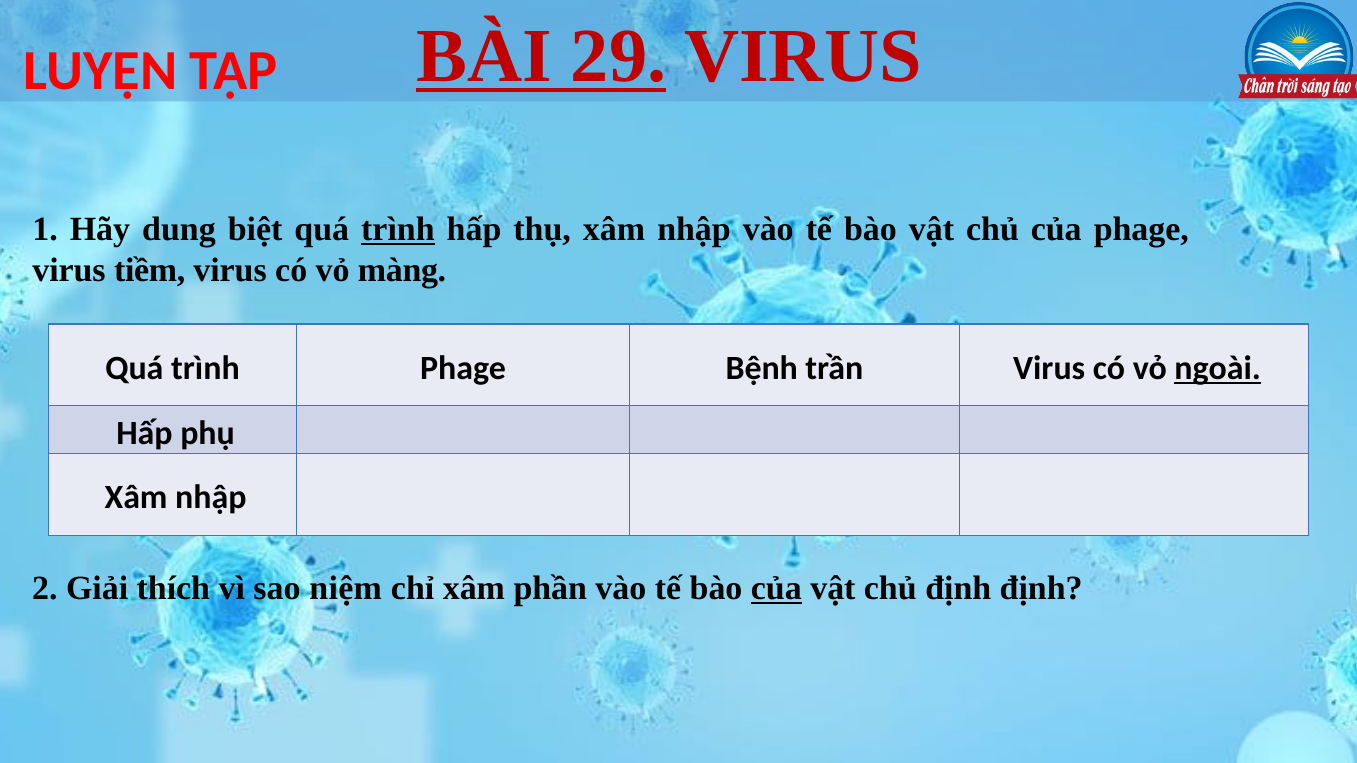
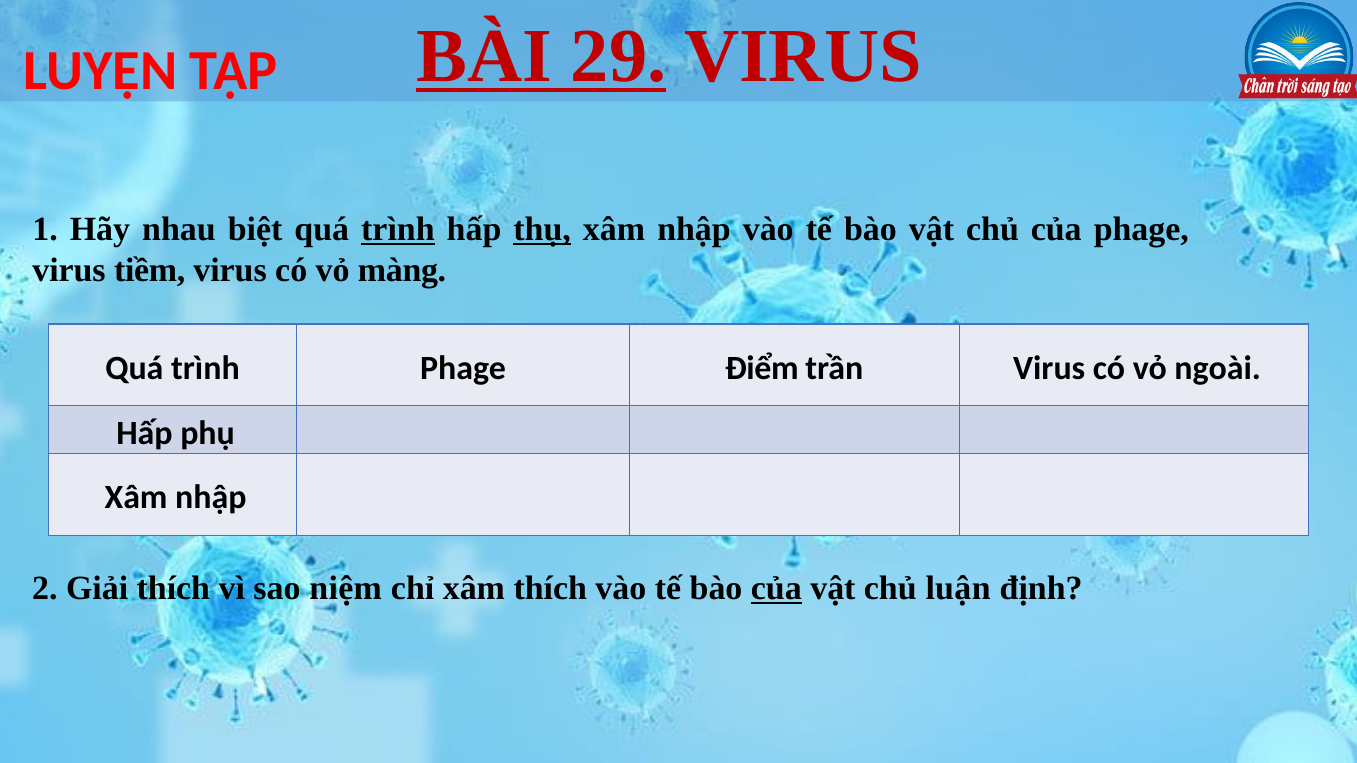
dung: dung -> nhau
thụ underline: none -> present
Bệnh: Bệnh -> Điểm
ngoài underline: present -> none
xâm phần: phần -> thích
chủ định: định -> luận
